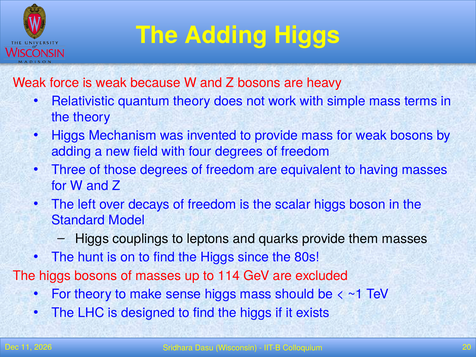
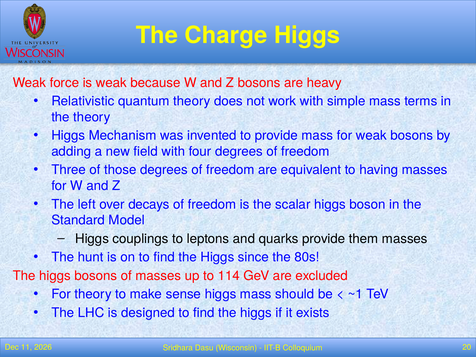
The Adding: Adding -> Charge
